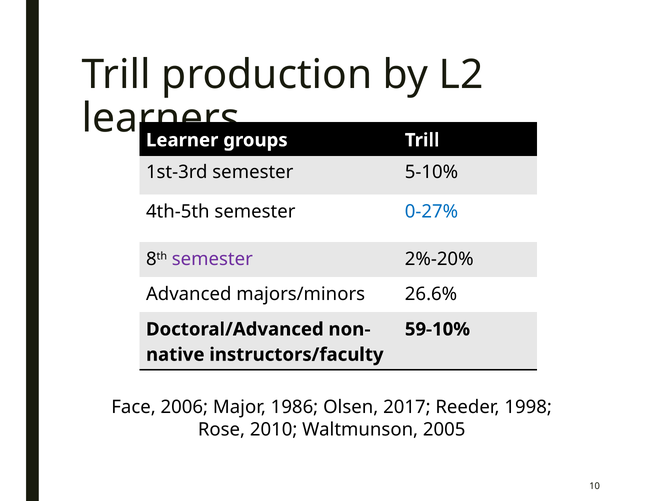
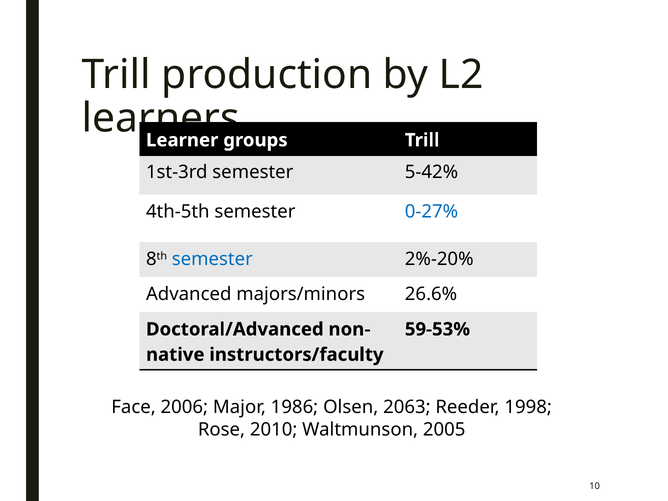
5-10%: 5-10% -> 5-42%
semester at (212, 259) colour: purple -> blue
59-10%: 59-10% -> 59-53%
2017: 2017 -> 2063
